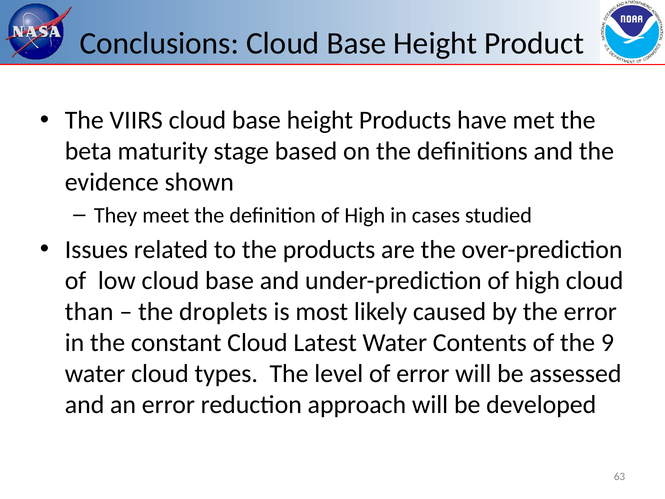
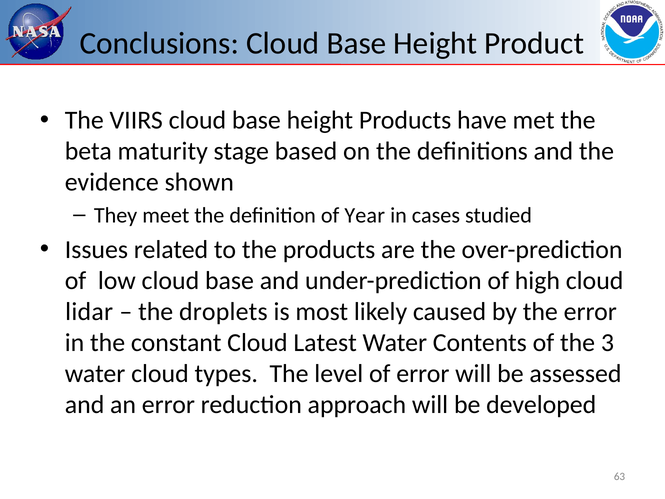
definition of High: High -> Year
than: than -> lidar
9: 9 -> 3
